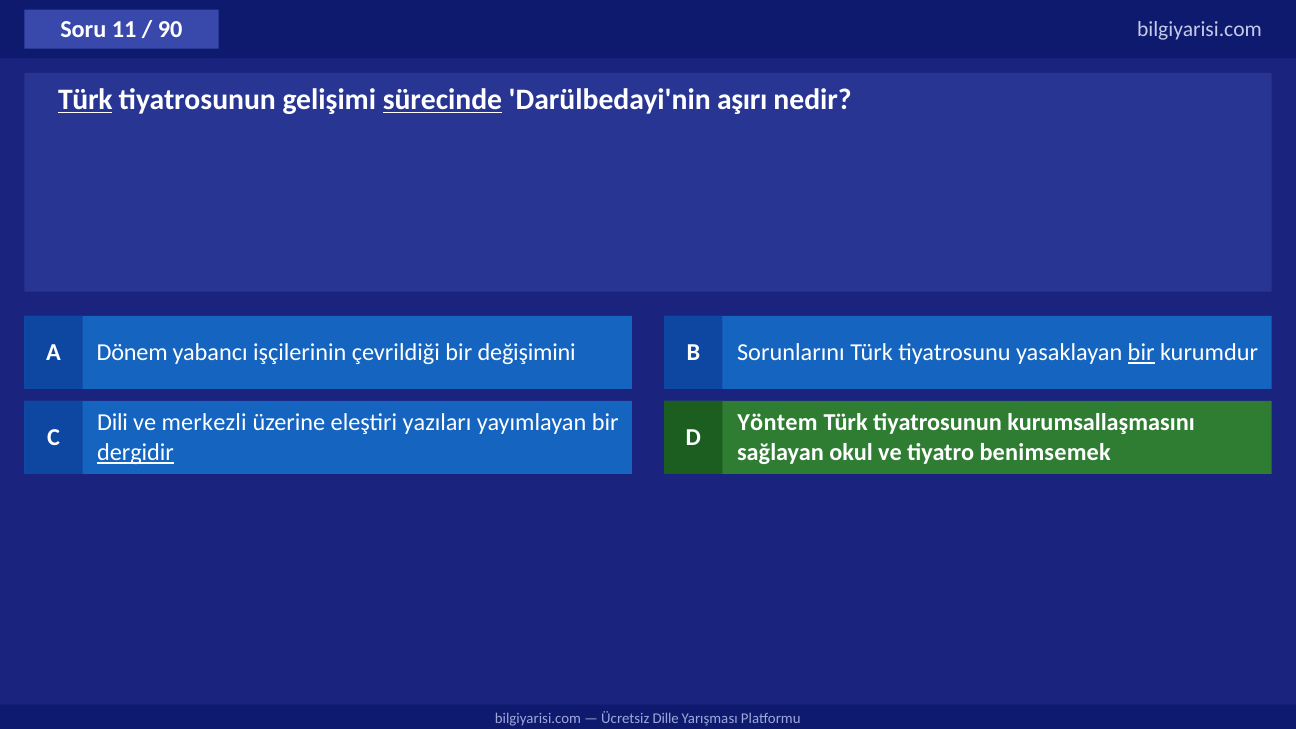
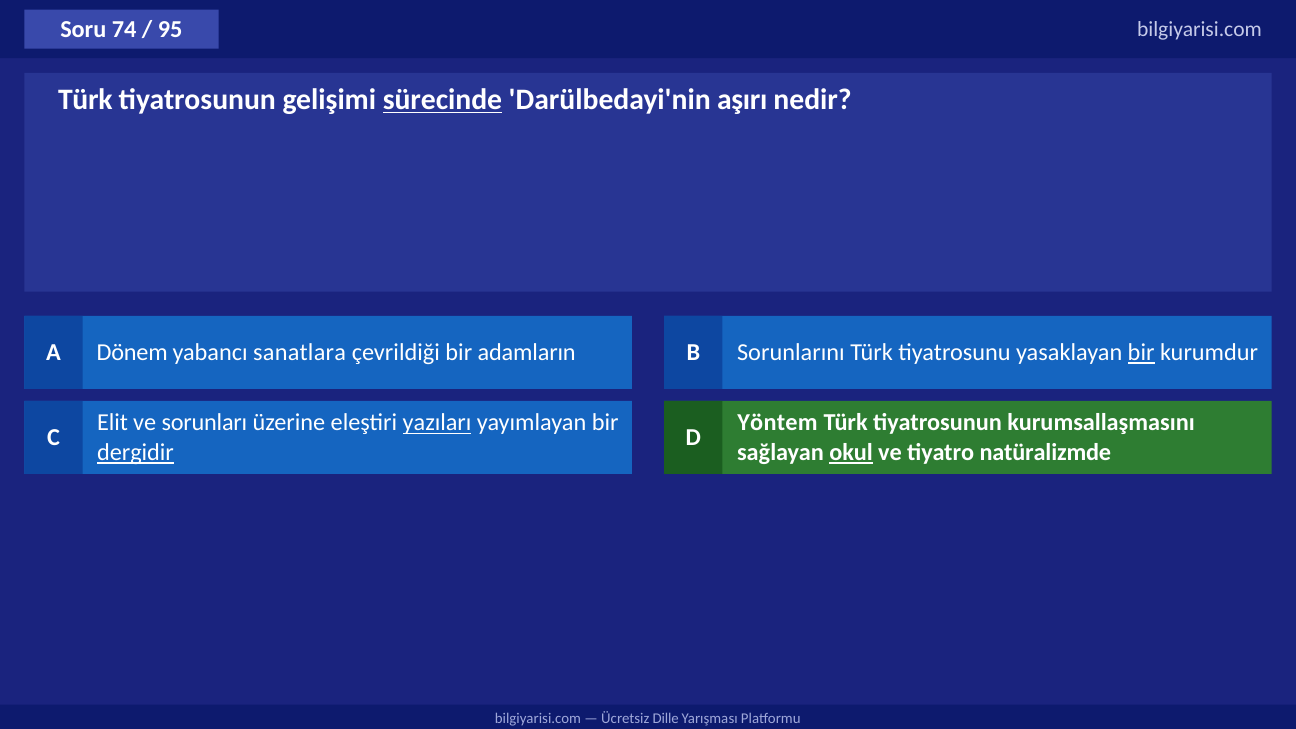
11: 11 -> 74
90: 90 -> 95
Türk at (85, 100) underline: present -> none
işçilerinin: işçilerinin -> sanatlara
değişimini: değişimini -> adamların
Dili: Dili -> Elit
merkezli: merkezli -> sorunları
yazıları underline: none -> present
okul underline: none -> present
benimsemek: benimsemek -> natüralizmde
